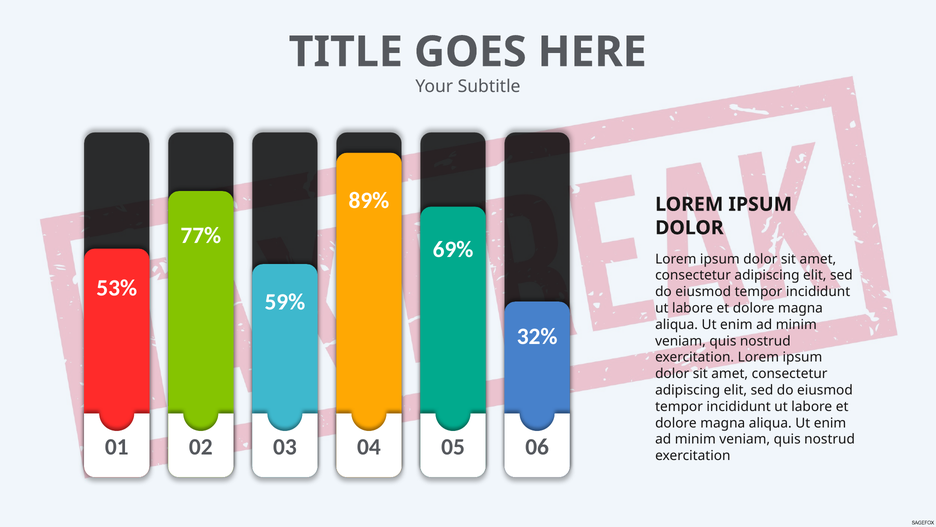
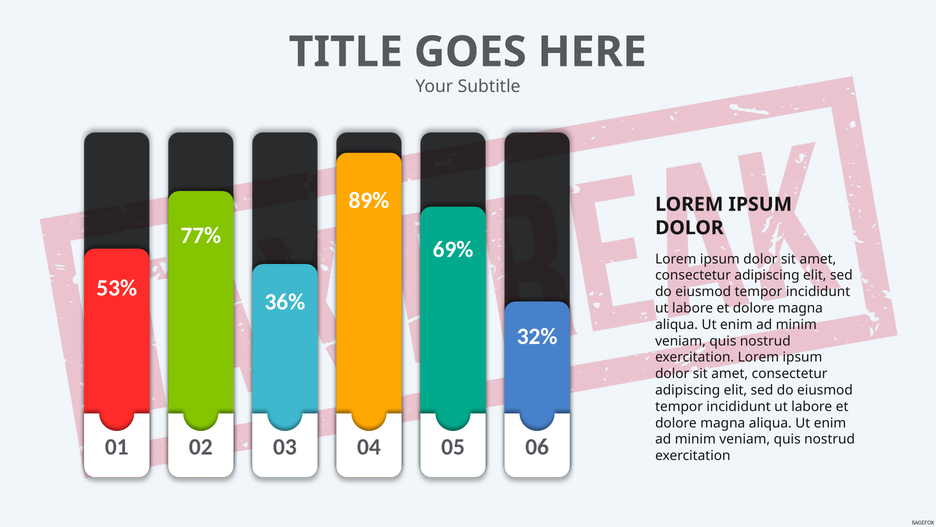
59%: 59% -> 36%
